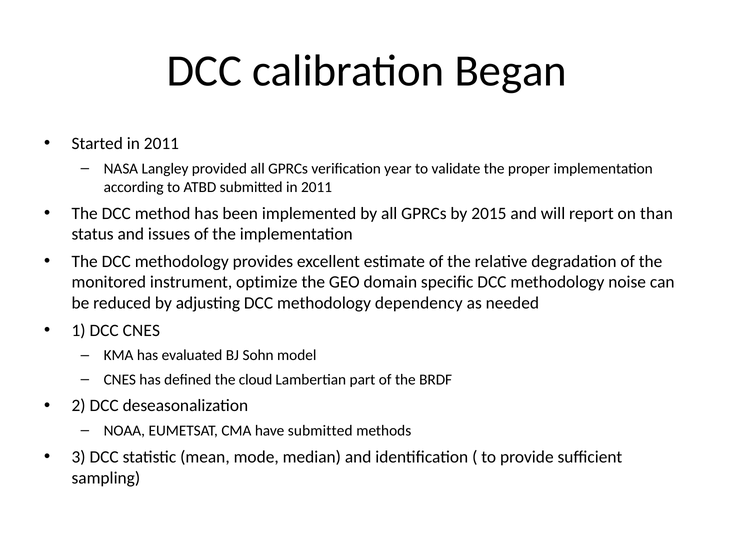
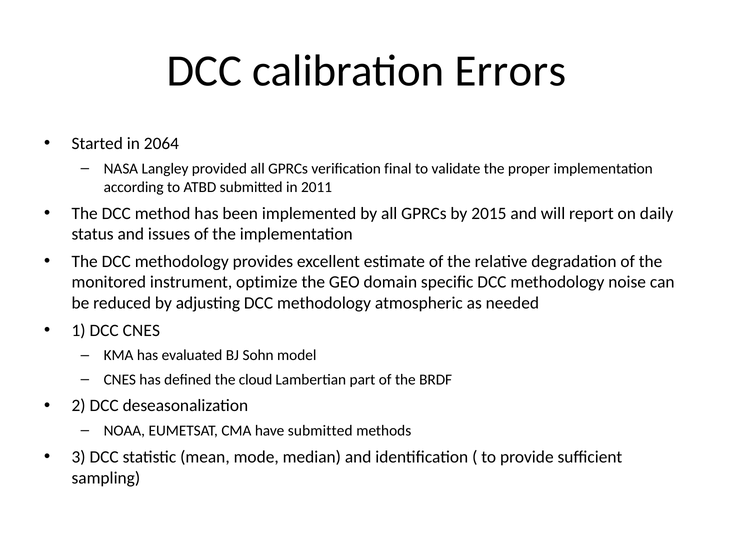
Began: Began -> Errors
Started in 2011: 2011 -> 2064
year: year -> final
than: than -> daily
dependency: dependency -> atmospheric
